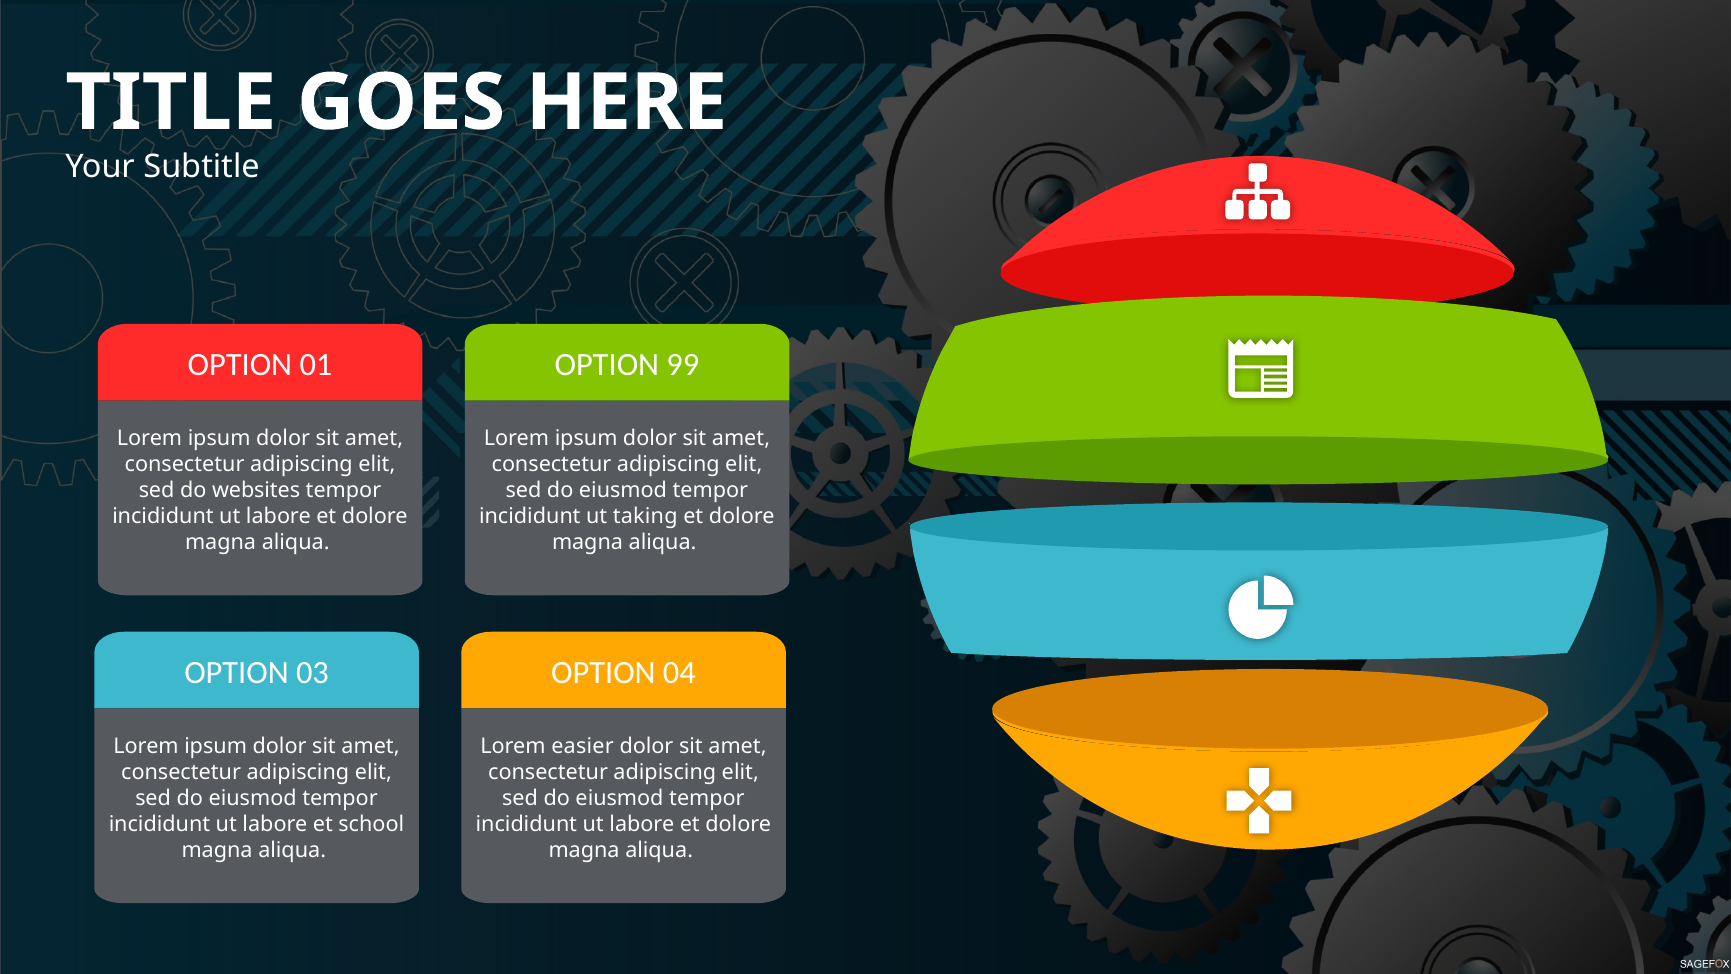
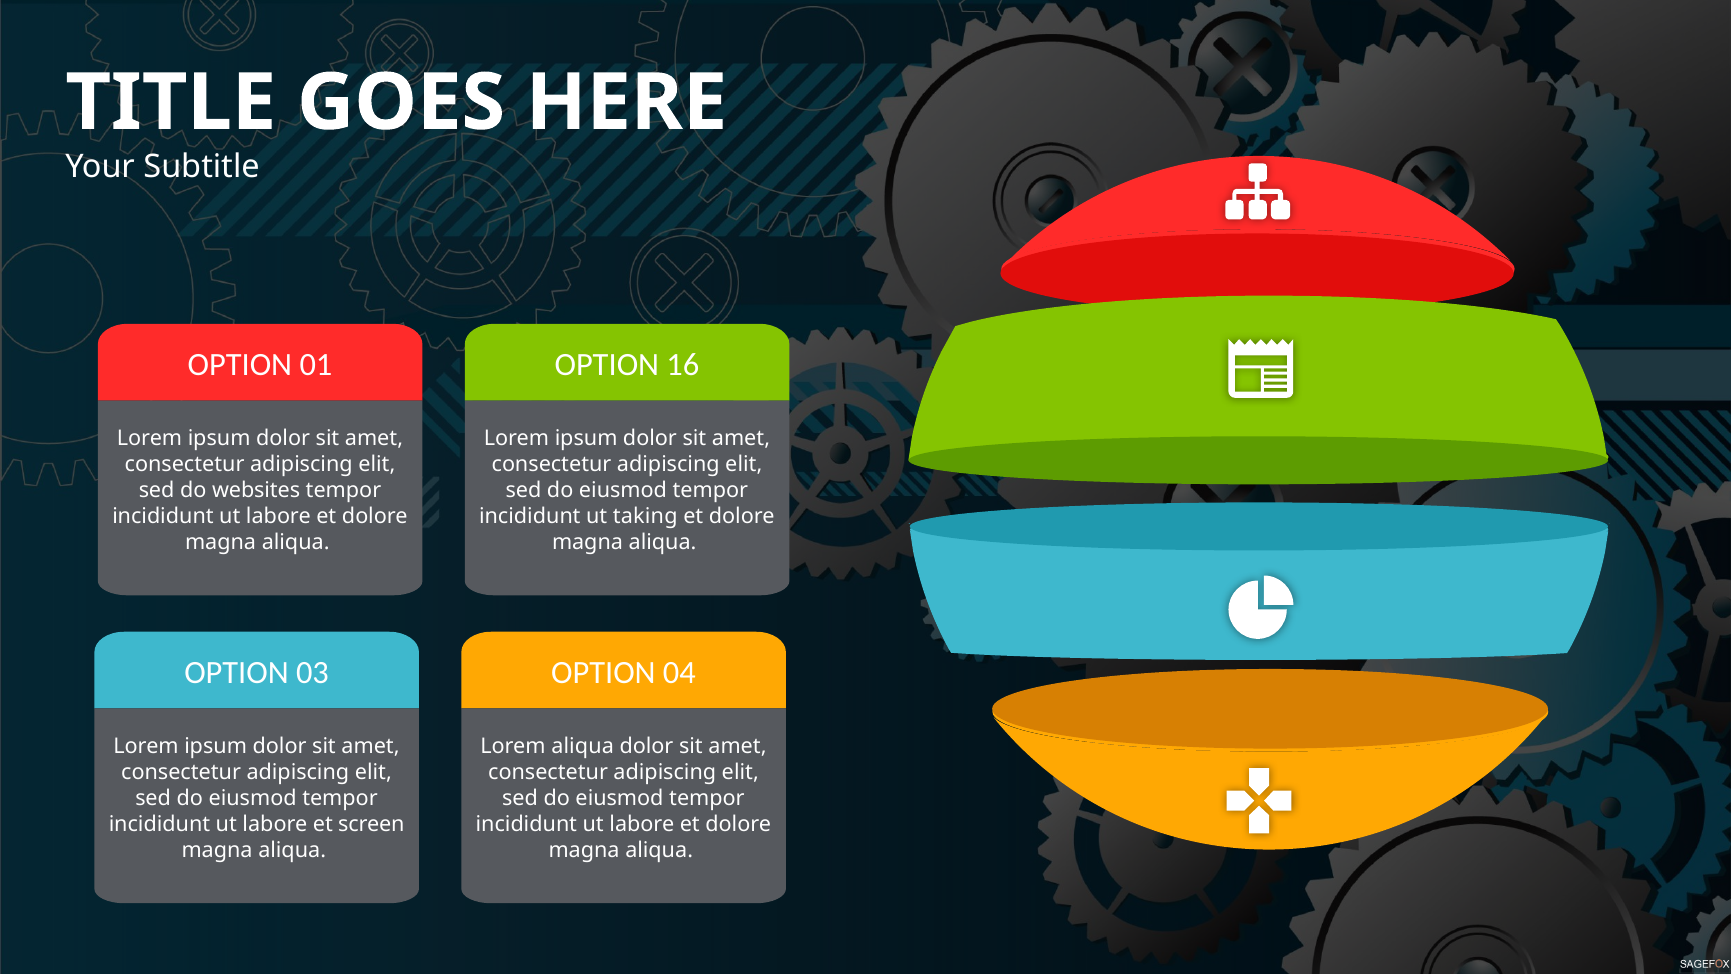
99: 99 -> 16
Lorem easier: easier -> aliqua
school: school -> screen
